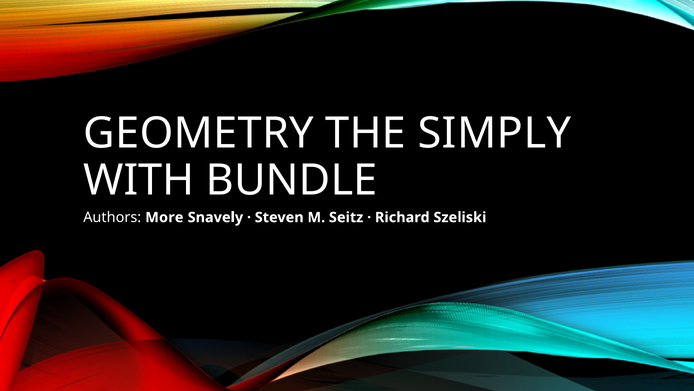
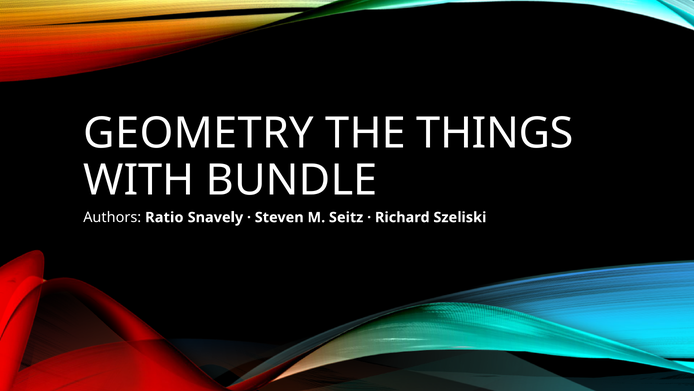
SIMPLY: SIMPLY -> THINGS
More: More -> Ratio
